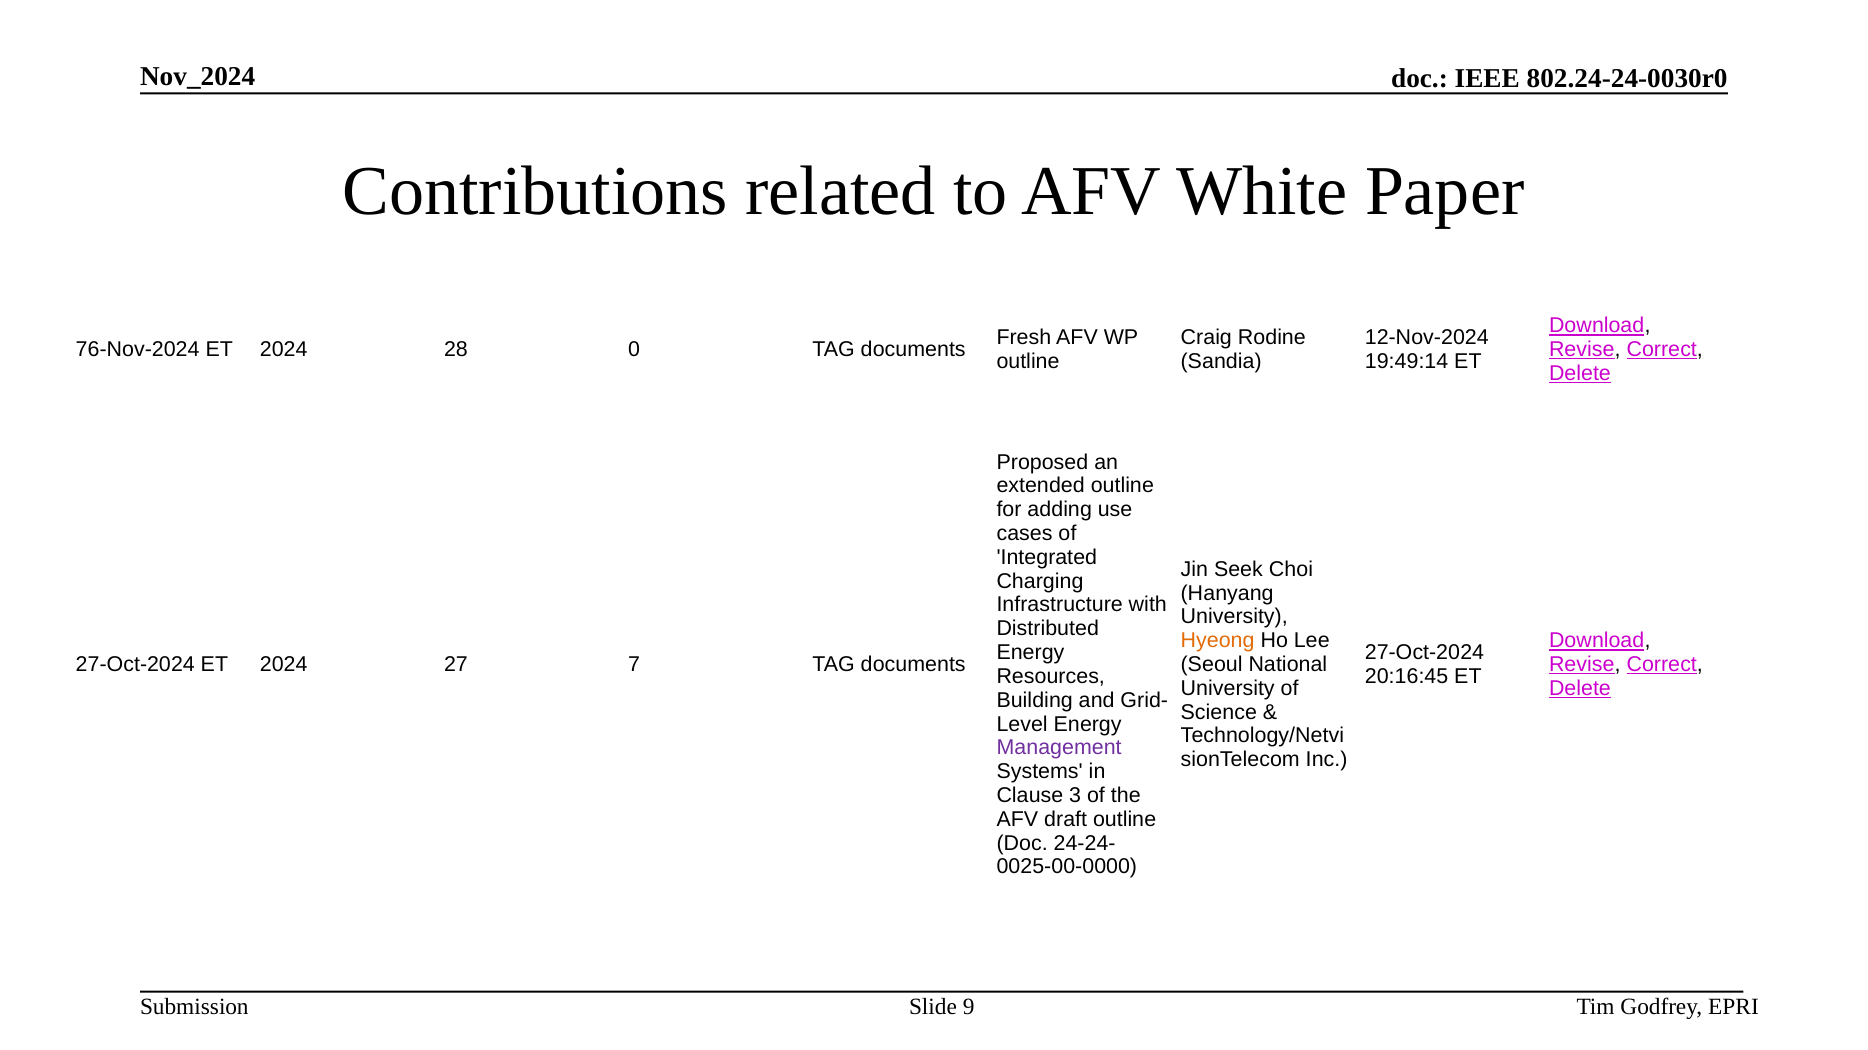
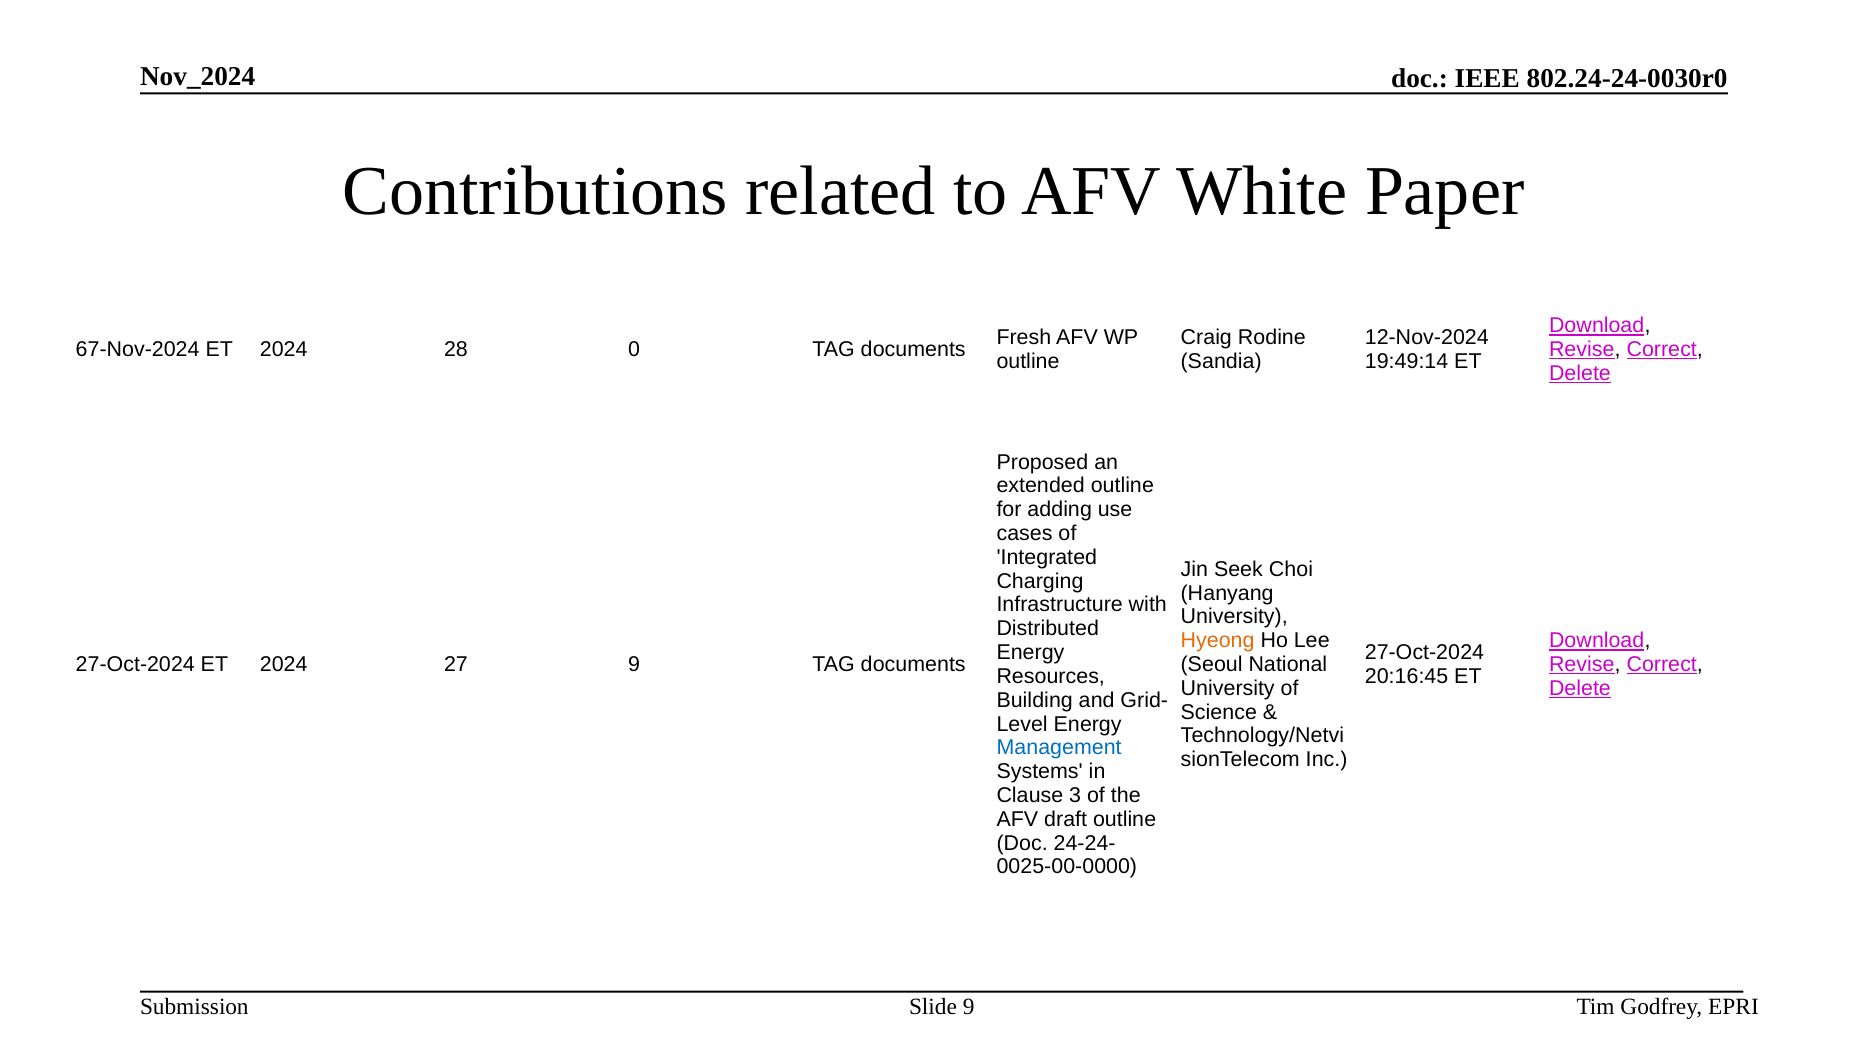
76-Nov-2024: 76-Nov-2024 -> 67-Nov-2024
27 7: 7 -> 9
Management colour: purple -> blue
